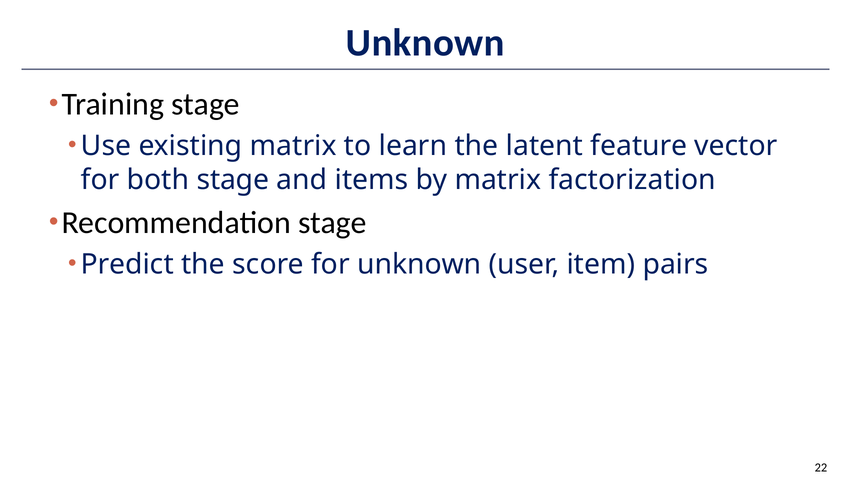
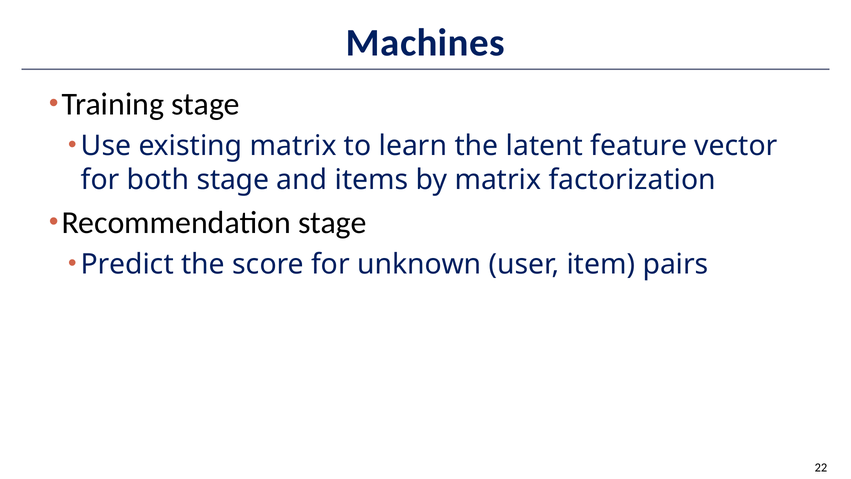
Unknown at (425, 43): Unknown -> Machines
